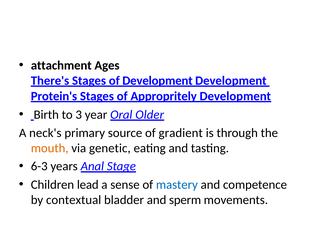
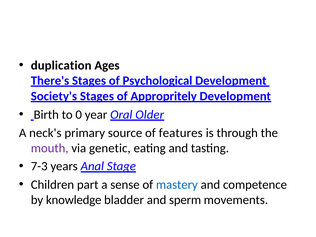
attachment: attachment -> duplication
of Development: Development -> Psychological
Protein's: Protein's -> Society's
3: 3 -> 0
gradient: gradient -> features
mouth colour: orange -> purple
6-3: 6-3 -> 7-3
lead: lead -> part
contextual: contextual -> knowledge
